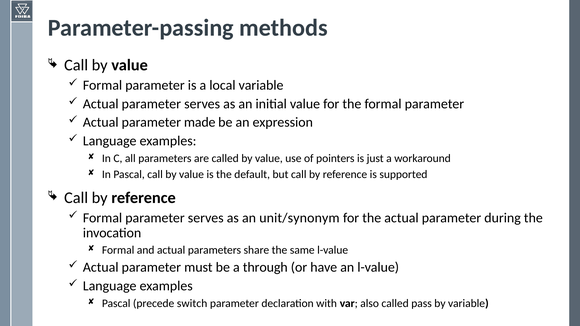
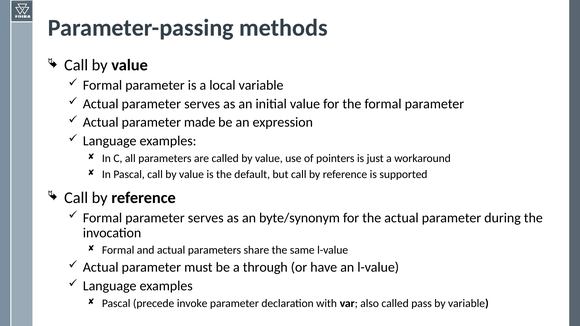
unit/synonym: unit/synonym -> byte/synonym
switch: switch -> invoke
